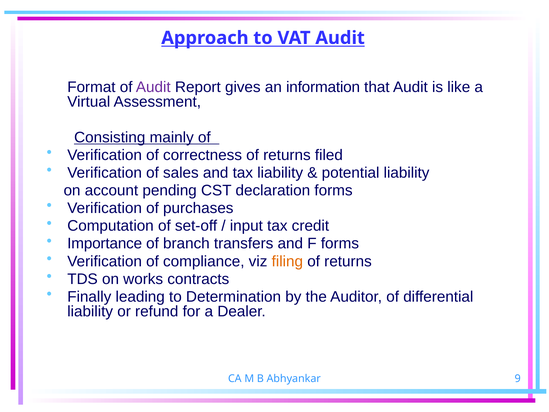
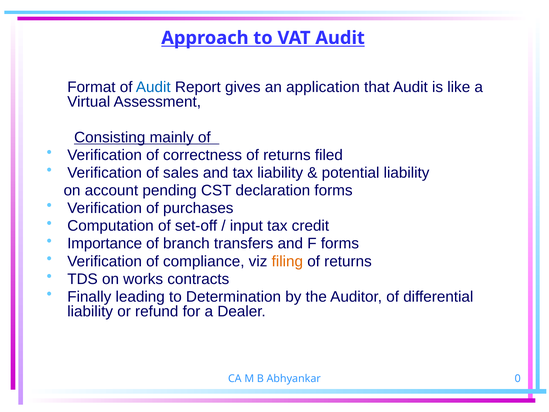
Audit at (153, 87) colour: purple -> blue
information: information -> application
9: 9 -> 0
